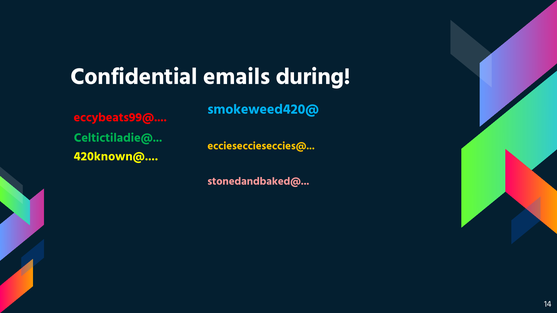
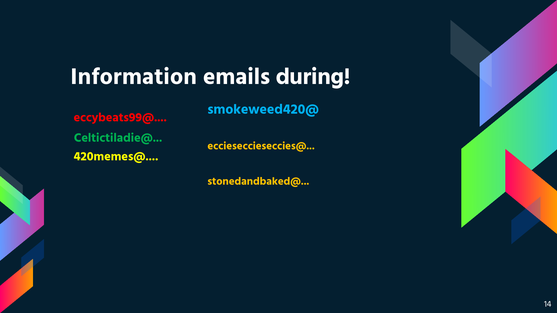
Confidential: Confidential -> Information
420known@: 420known@ -> 420memes@
stonedandbaked@ colour: pink -> yellow
